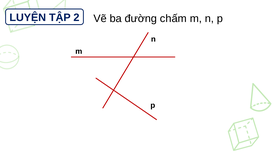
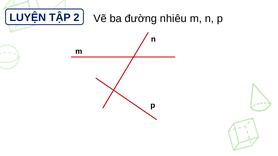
chấm: chấm -> nhiêu
